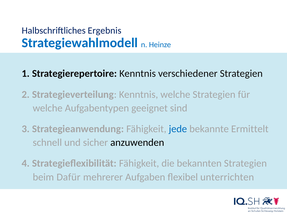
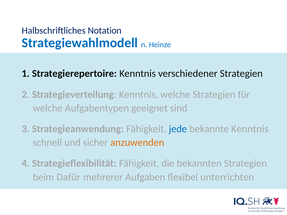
Ergebnis: Ergebnis -> Notation
bekannte Ermittelt: Ermittelt -> Kenntnis
anzuwenden colour: black -> orange
